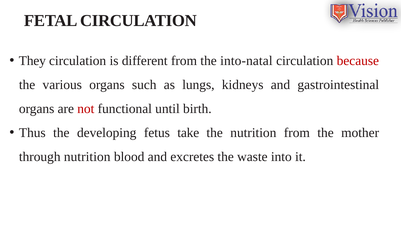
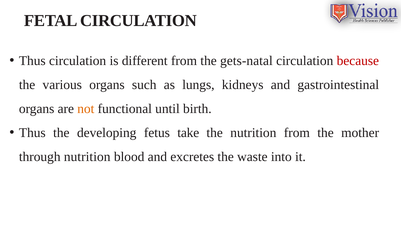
They at (32, 61): They -> Thus
into-natal: into-natal -> gets-natal
not colour: red -> orange
